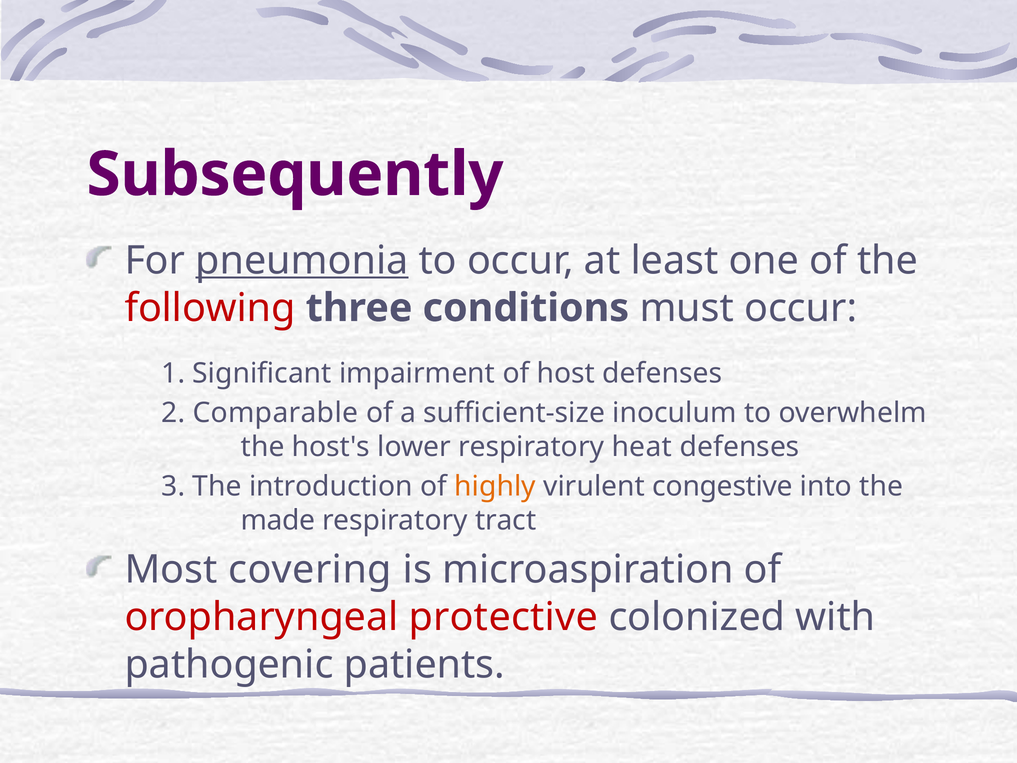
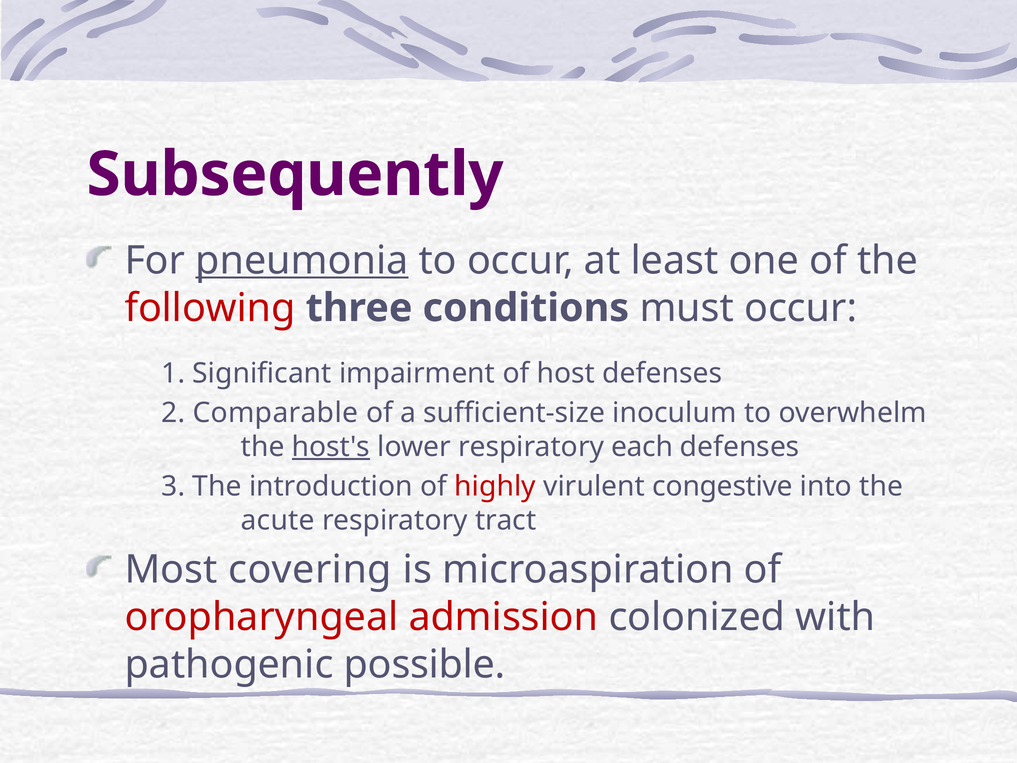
host's underline: none -> present
heat: heat -> each
highly colour: orange -> red
made: made -> acute
protective: protective -> admission
patients: patients -> possible
